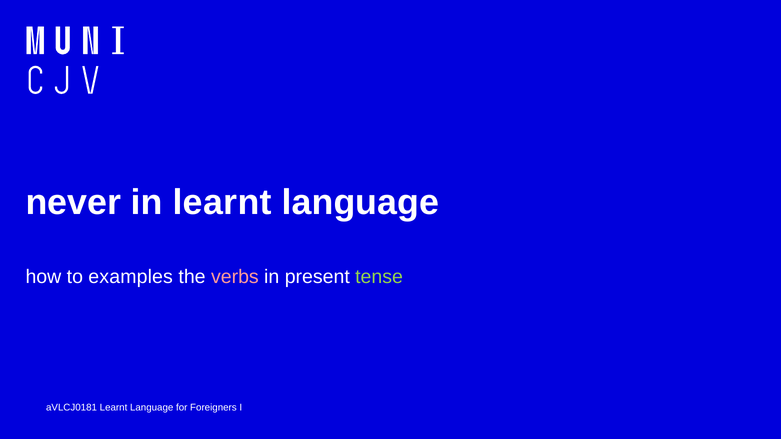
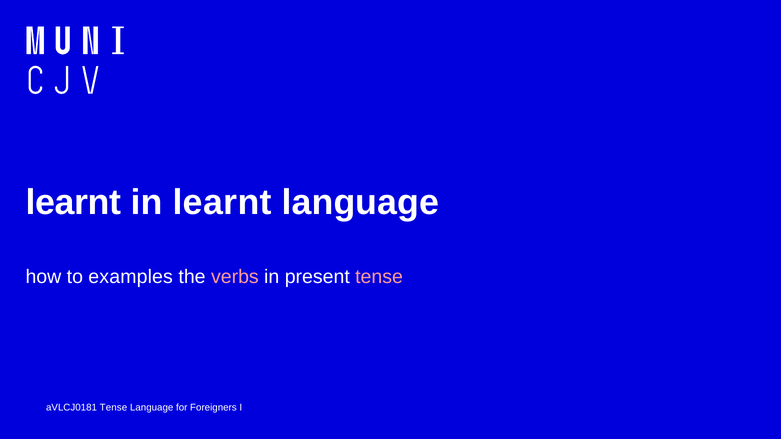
never at (73, 203): never -> learnt
tense at (379, 277) colour: light green -> pink
aVLCJ0181 Learnt: Learnt -> Tense
